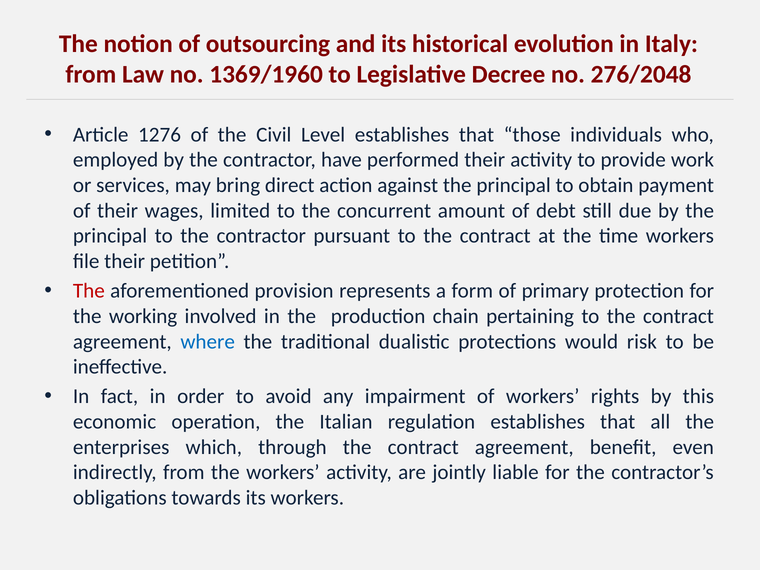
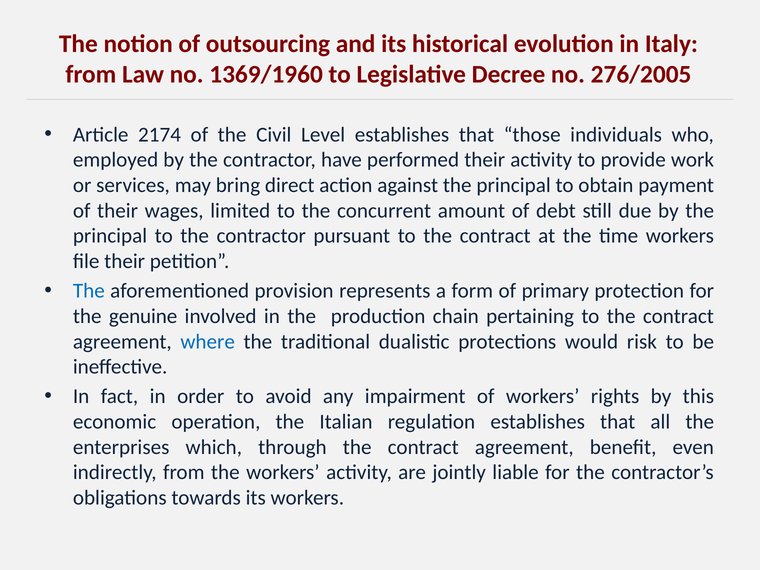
276/2048: 276/2048 -> 276/2005
1276: 1276 -> 2174
The at (89, 291) colour: red -> blue
working: working -> genuine
